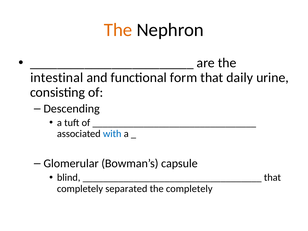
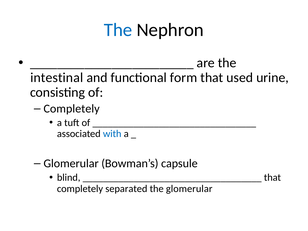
The at (118, 30) colour: orange -> blue
daily: daily -> used
Descending at (72, 109): Descending -> Completely
the completely: completely -> glomerular
